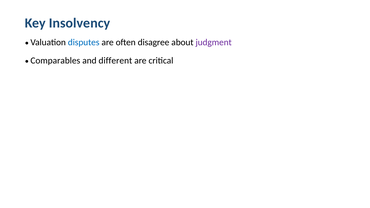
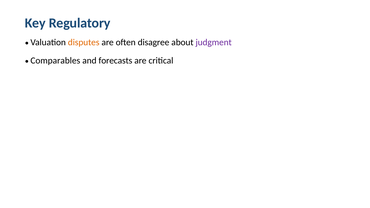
Insolvency: Insolvency -> Regulatory
disputes colour: blue -> orange
different: different -> forecasts
